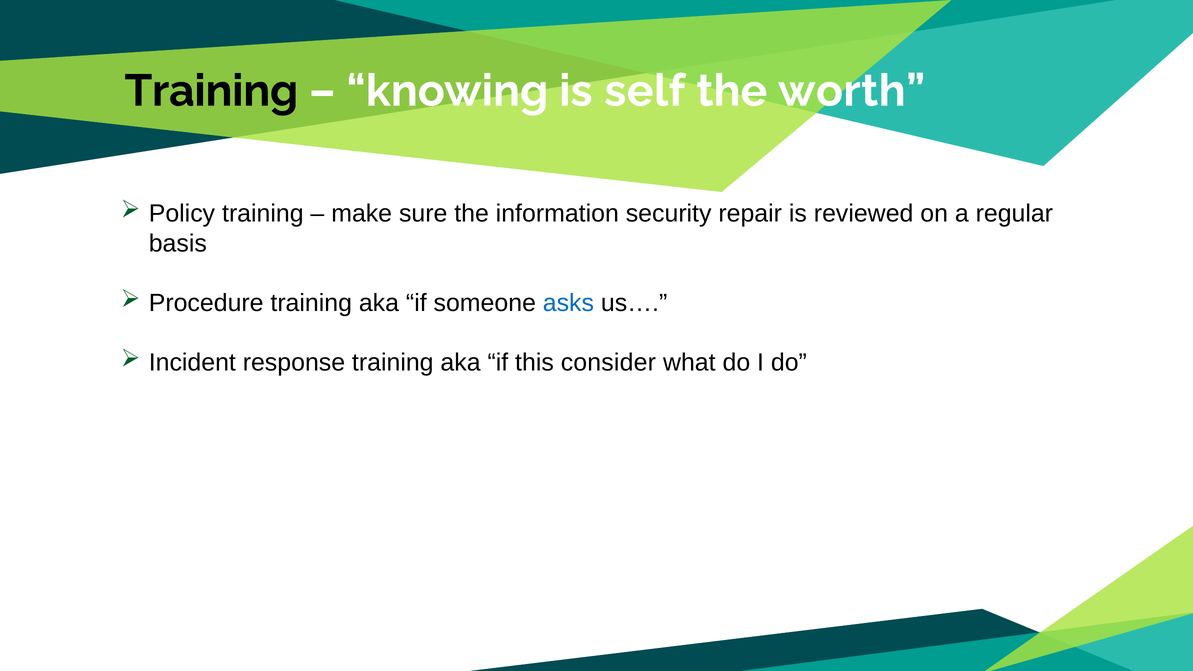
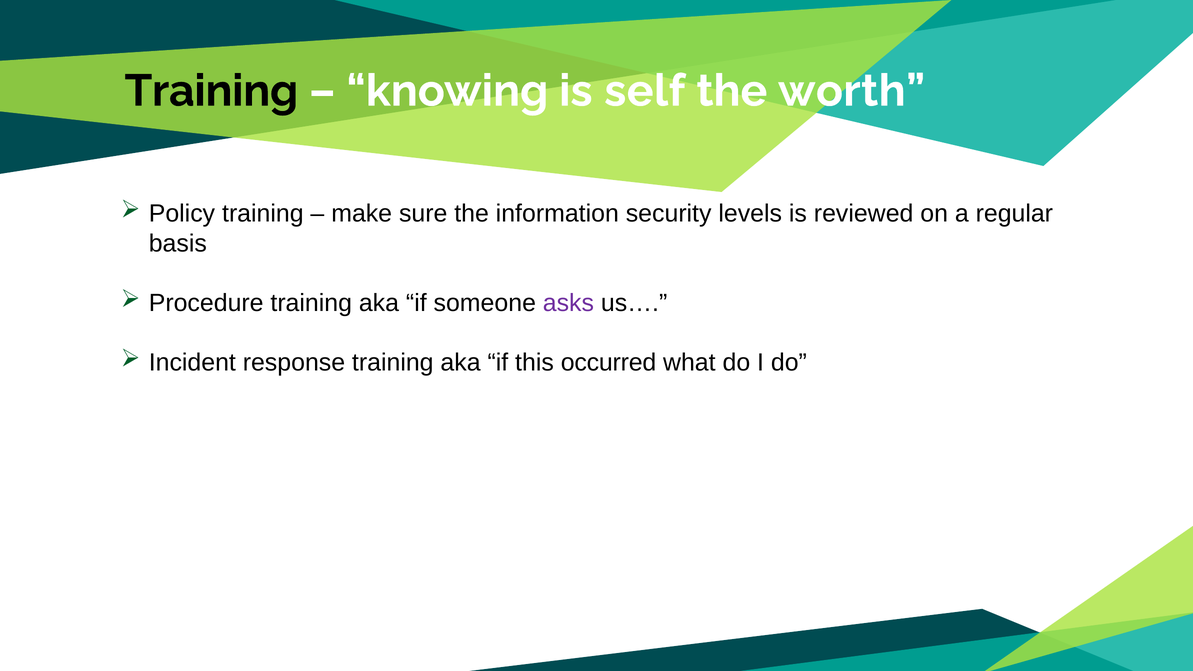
repair: repair -> levels
asks colour: blue -> purple
consider: consider -> occurred
